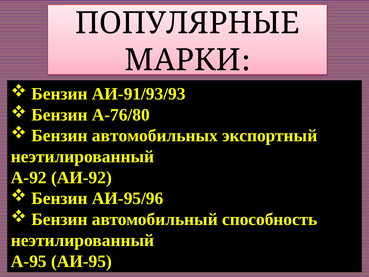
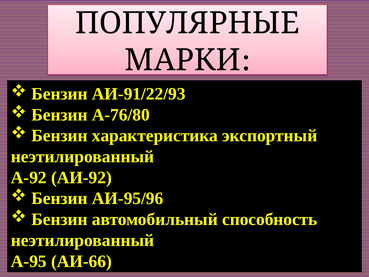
АИ-91/93/93: АИ-91/93/93 -> АИ-91/22/93
автомобильных: автомобильных -> характеристика
АИ-95: АИ-95 -> АИ-66
